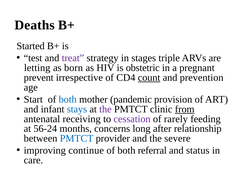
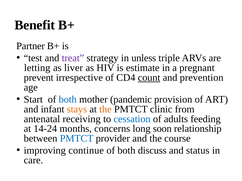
Deaths: Deaths -> Benefit
Started: Started -> Partner
stages: stages -> unless
born: born -> liver
obstetric: obstetric -> estimate
stays colour: blue -> orange
the at (105, 109) colour: purple -> orange
from underline: present -> none
cessation colour: purple -> blue
rarely: rarely -> adults
56-24: 56-24 -> 14-24
after: after -> soon
severe: severe -> course
referral: referral -> discuss
